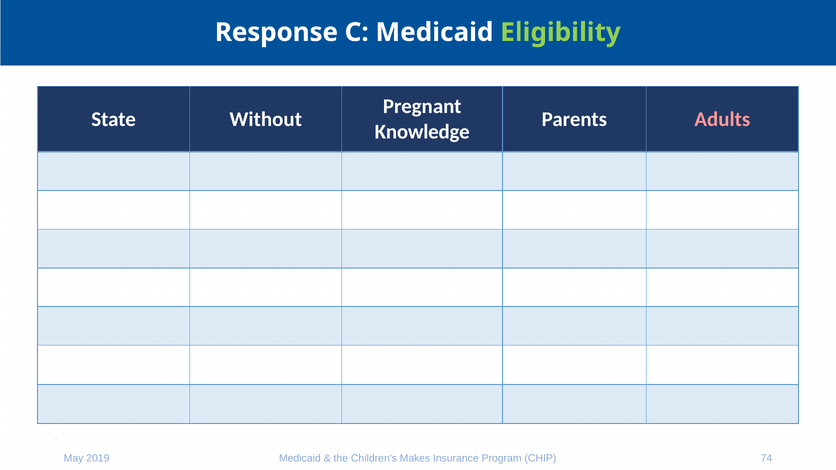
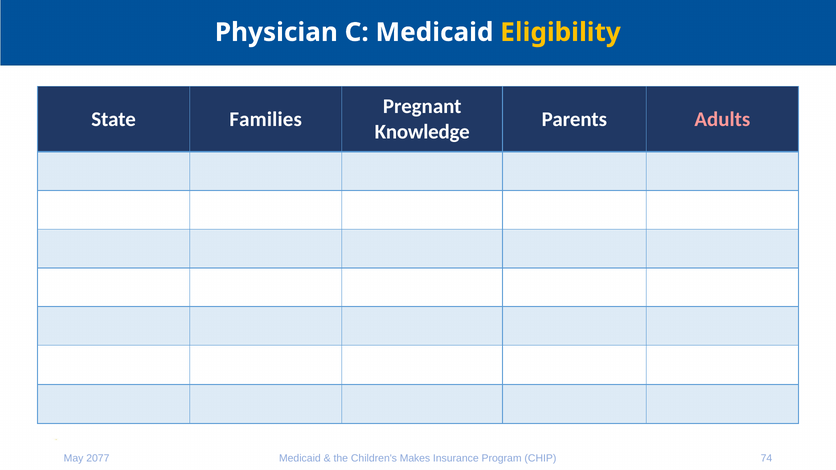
Response: Response -> Physician
Eligibility colour: light green -> yellow
Without: Without -> Families
2019: 2019 -> 2077
